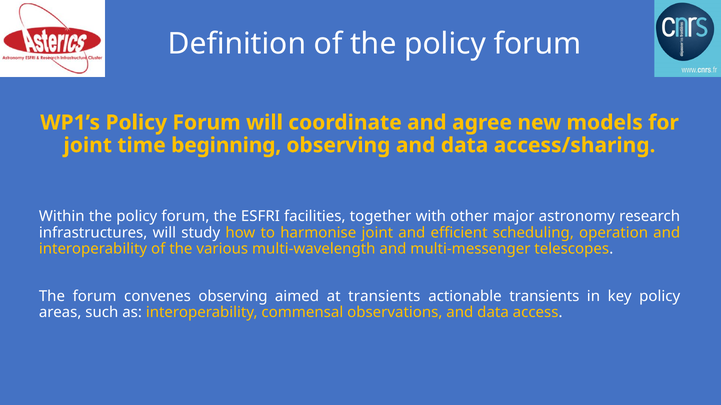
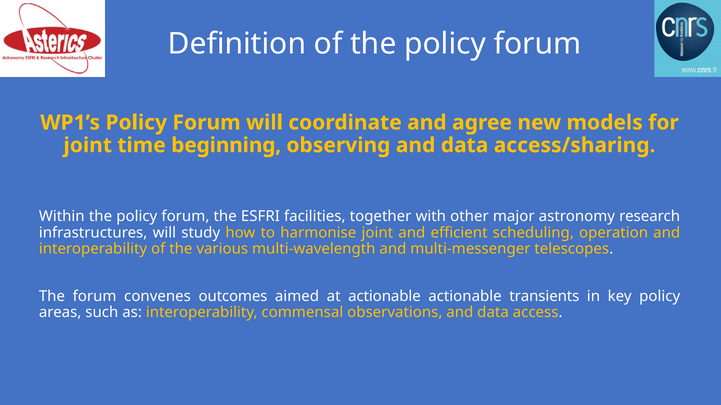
convenes observing: observing -> outcomes
at transients: transients -> actionable
